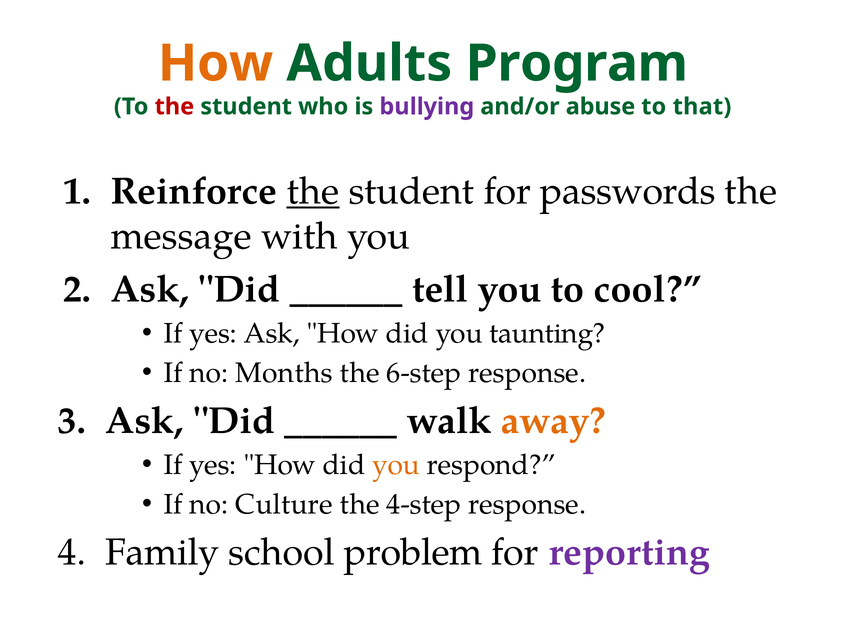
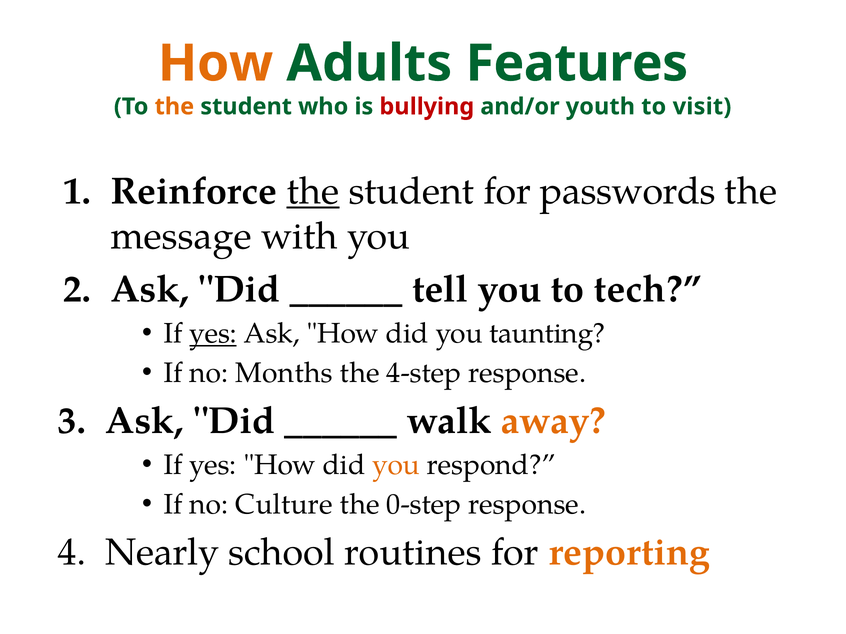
Program: Program -> Features
the at (174, 107) colour: red -> orange
bullying colour: purple -> red
abuse: abuse -> youth
that: that -> visit
cool: cool -> tech
yes at (213, 334) underline: none -> present
6-step: 6-step -> 4-step
4-step: 4-step -> 0-step
Family: Family -> Nearly
problem: problem -> routines
reporting colour: purple -> orange
